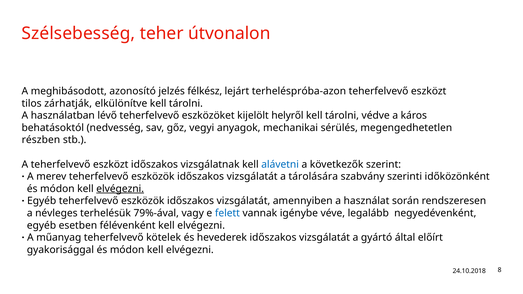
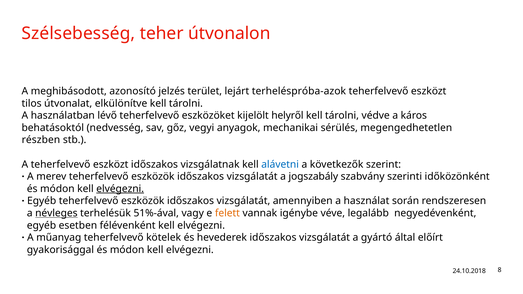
félkész: félkész -> terület
terheléspróba-azon: terheléspróba-azon -> terheléspróba-azok
zárhatják: zárhatják -> útvonalat
tárolására: tárolására -> jogszabály
névleges underline: none -> present
79%-ával: 79%-ával -> 51%-ával
felett colour: blue -> orange
